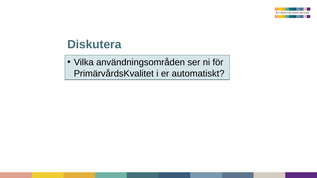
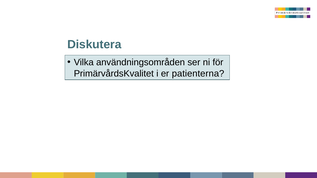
automatiskt: automatiskt -> patienterna
